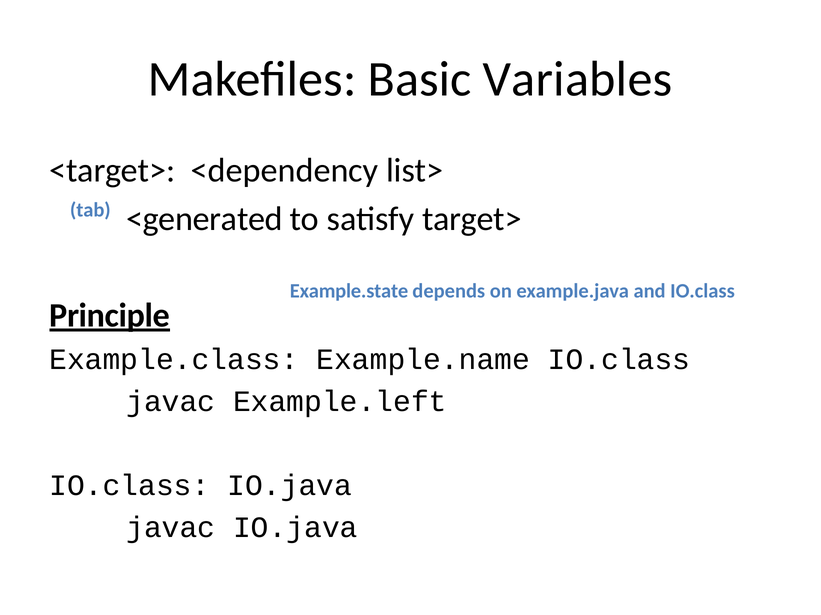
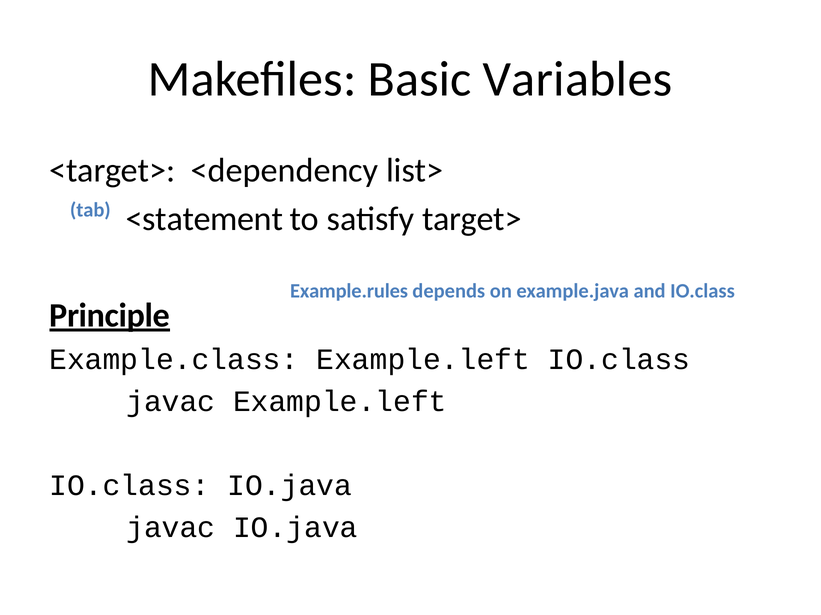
<generated: <generated -> <statement
Example.state: Example.state -> Example.rules
Example.class Example.name: Example.name -> Example.left
